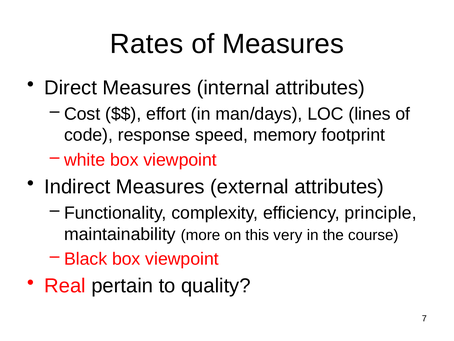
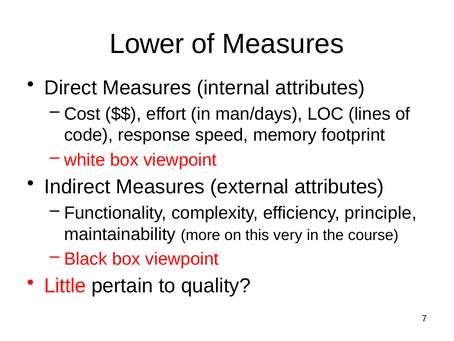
Rates: Rates -> Lower
Real: Real -> Little
